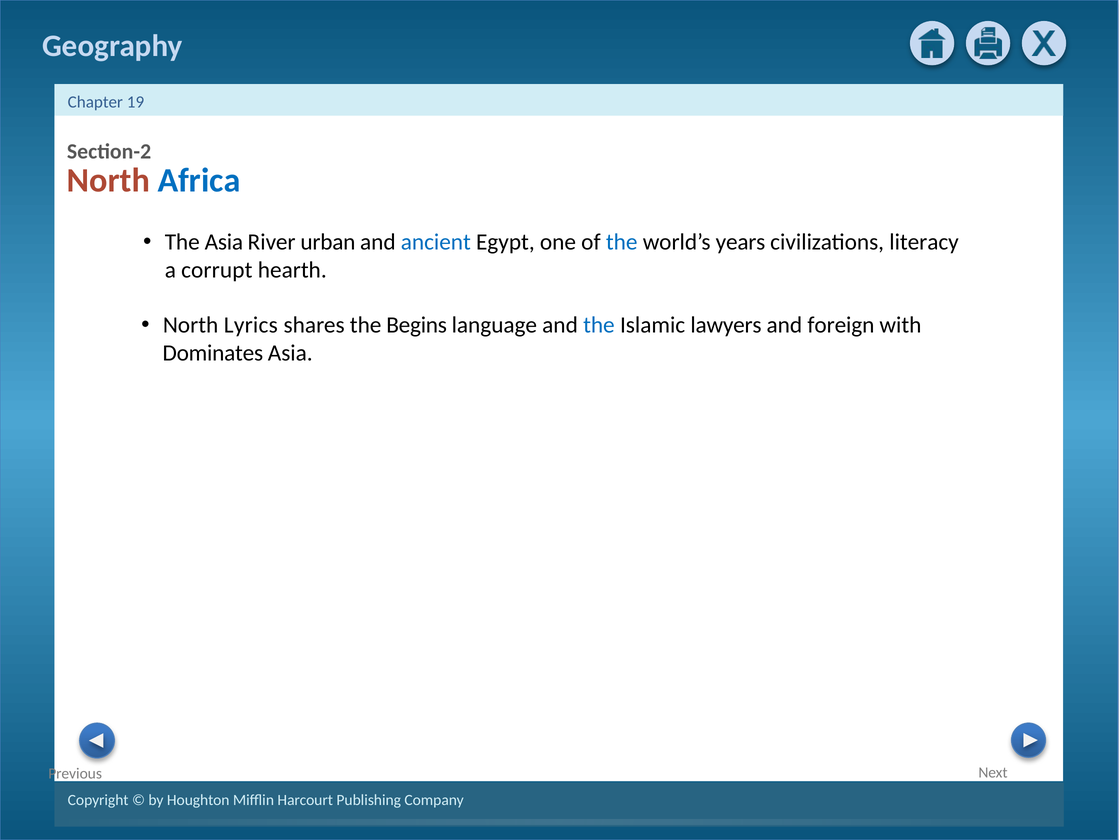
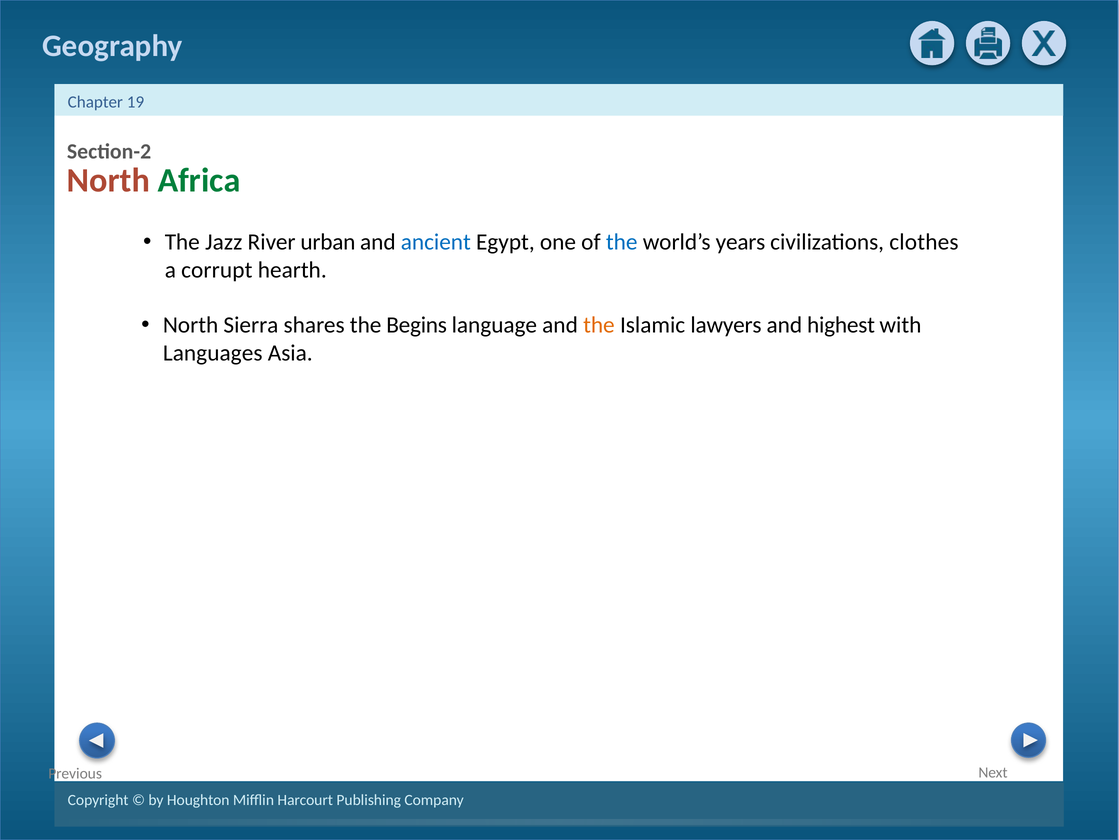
Africa colour: blue -> green
The Asia: Asia -> Jazz
literacy: literacy -> clothes
Lyrics: Lyrics -> Sierra
the at (599, 325) colour: blue -> orange
foreign: foreign -> highest
Dominates: Dominates -> Languages
